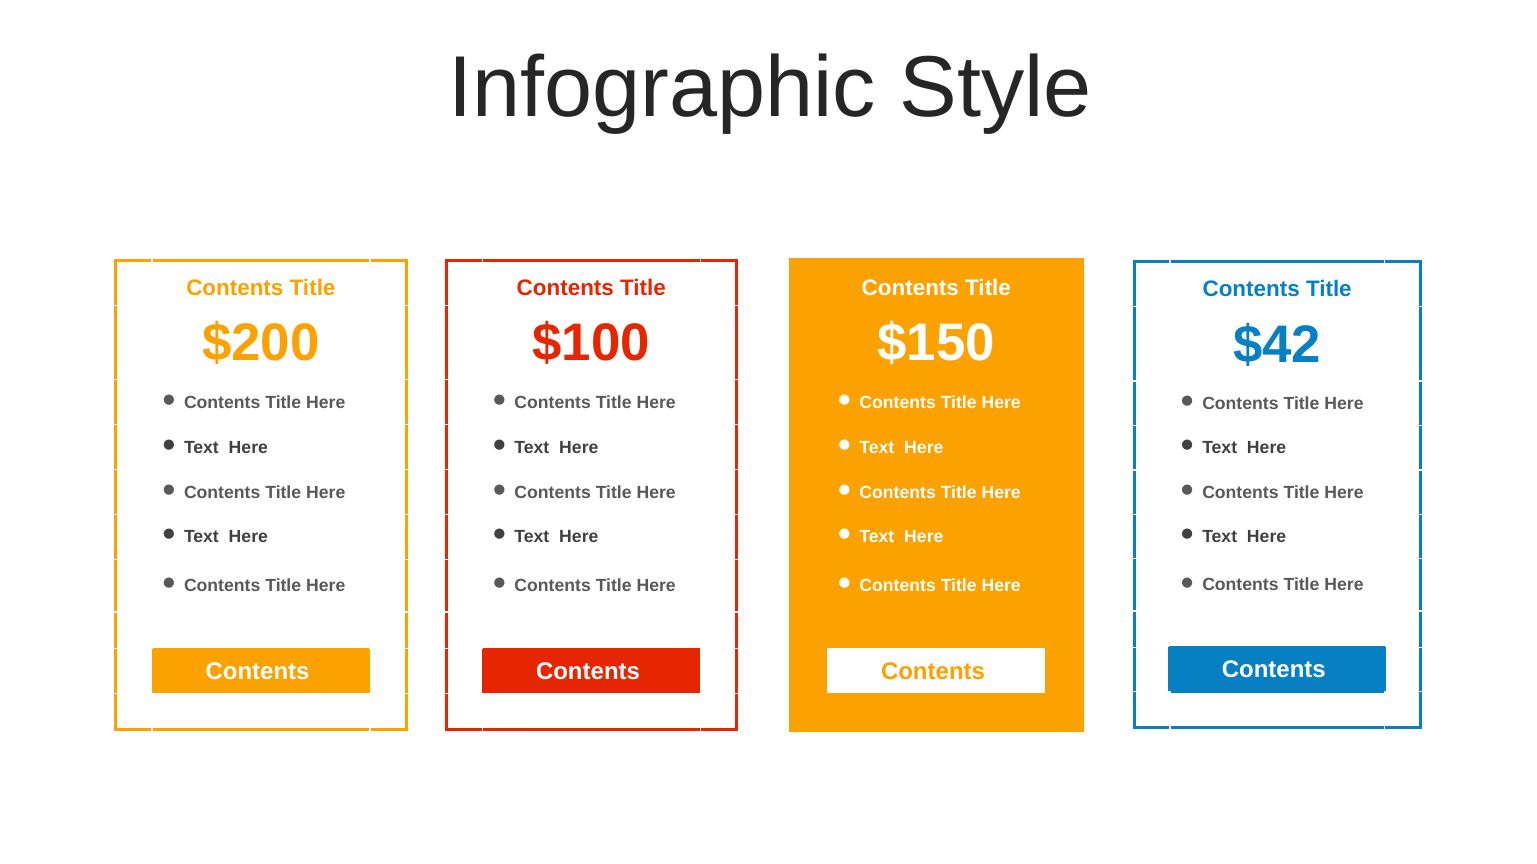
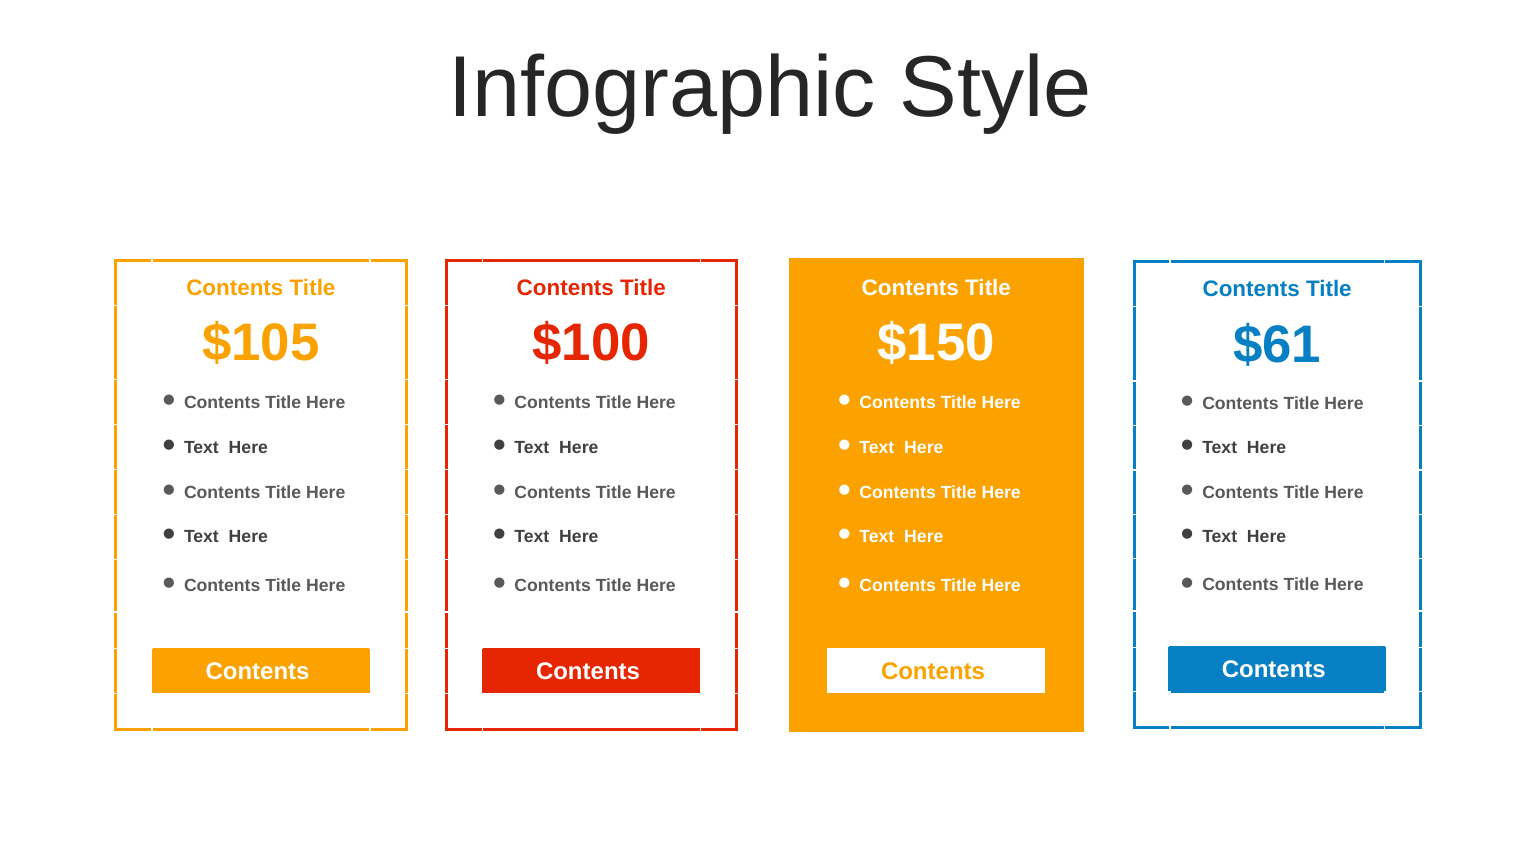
$200: $200 -> $105
$42: $42 -> $61
